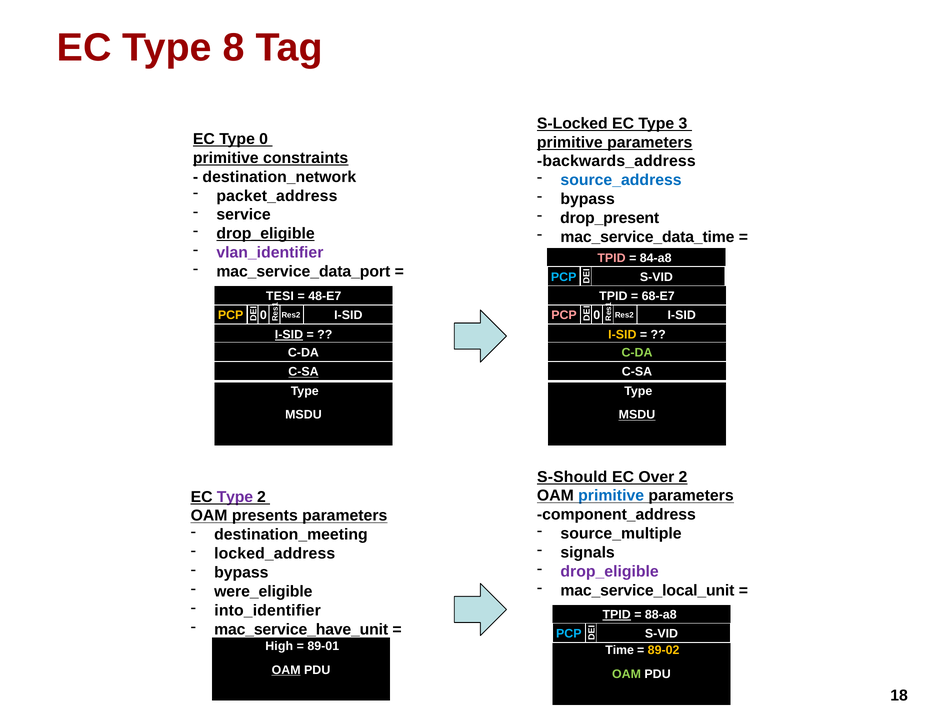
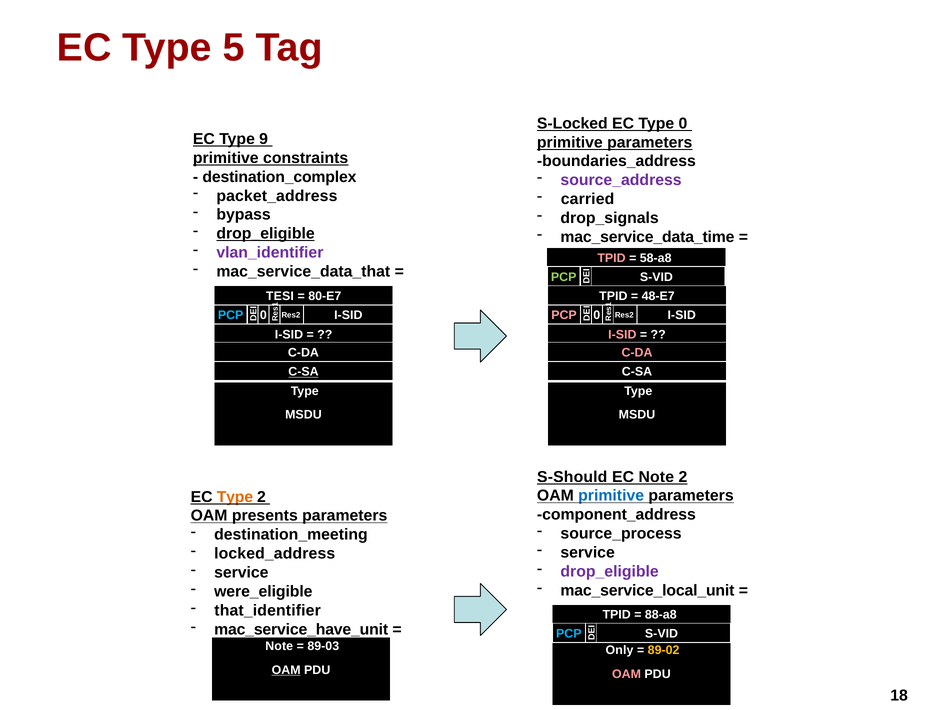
8: 8 -> 5
Type 3: 3 -> 0
Type 0: 0 -> 9
backwards_address: backwards_address -> boundaries_address
destination_network: destination_network -> destination_complex
source_address colour: blue -> purple
bypass at (588, 199): bypass -> carried
service: service -> bypass
drop_present: drop_present -> drop_signals
84-a8: 84-a8 -> 58-a8
mac_service_data_port: mac_service_data_port -> mac_service_data_that
PCP at (564, 277) colour: light blue -> light green
48-E7: 48-E7 -> 80-E7
68-E7: 68-E7 -> 48-E7
PCP at (231, 315) colour: yellow -> light blue
I-SID at (622, 335) colour: yellow -> pink
I-SID at (289, 335) underline: present -> none
C-DA at (637, 353) colour: light green -> pink
MSDU at (637, 415) underline: present -> none
EC Over: Over -> Note
Type at (235, 497) colour: purple -> orange
source_multiple: source_multiple -> source_process
signals at (588, 553): signals -> service
bypass at (241, 573): bypass -> service
into_identifier: into_identifier -> that_identifier
TPID at (617, 615) underline: present -> none
High at (279, 646): High -> Note
89-01: 89-01 -> 89-03
Time: Time -> Only
OAM at (627, 674) colour: light green -> pink
